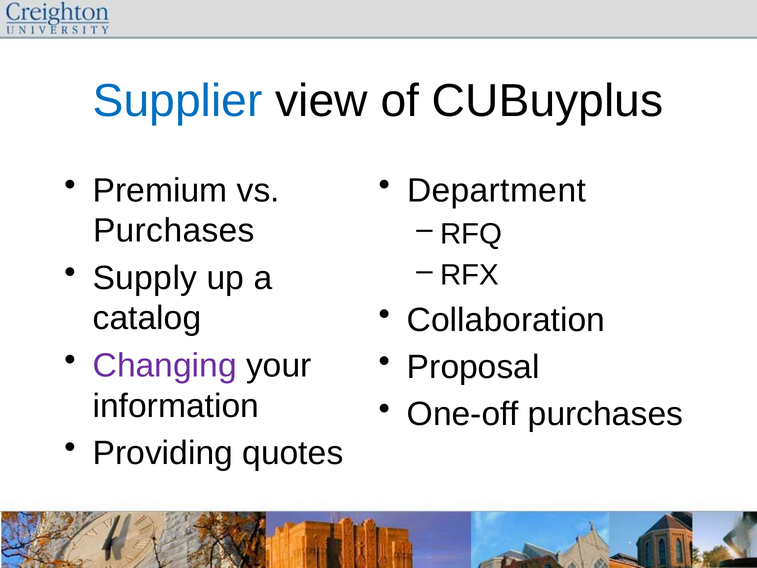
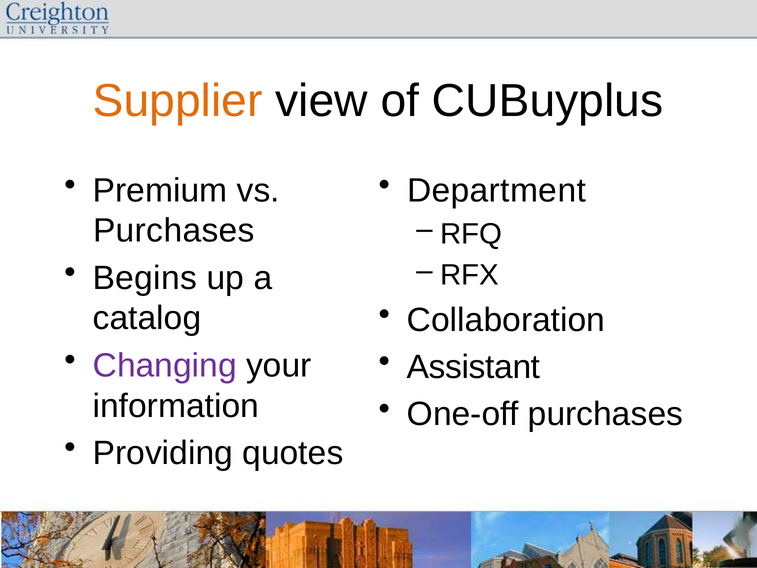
Supplier colour: blue -> orange
Supply: Supply -> Begins
Proposal: Proposal -> Assistant
